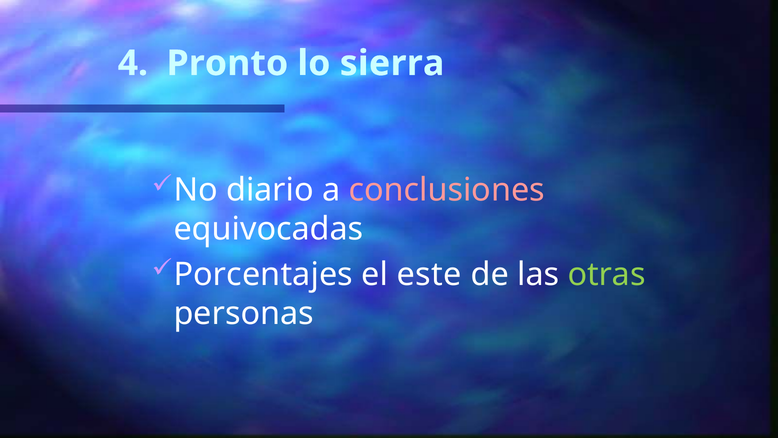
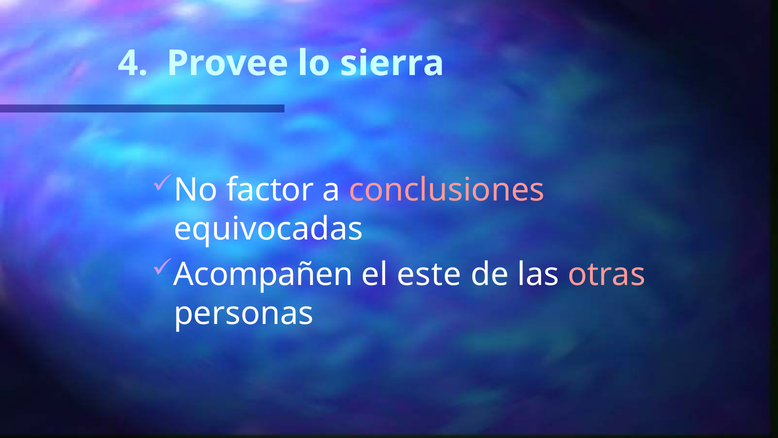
Pronto: Pronto -> Provee
diario: diario -> factor
Porcentajes: Porcentajes -> Acompañen
otras colour: light green -> pink
